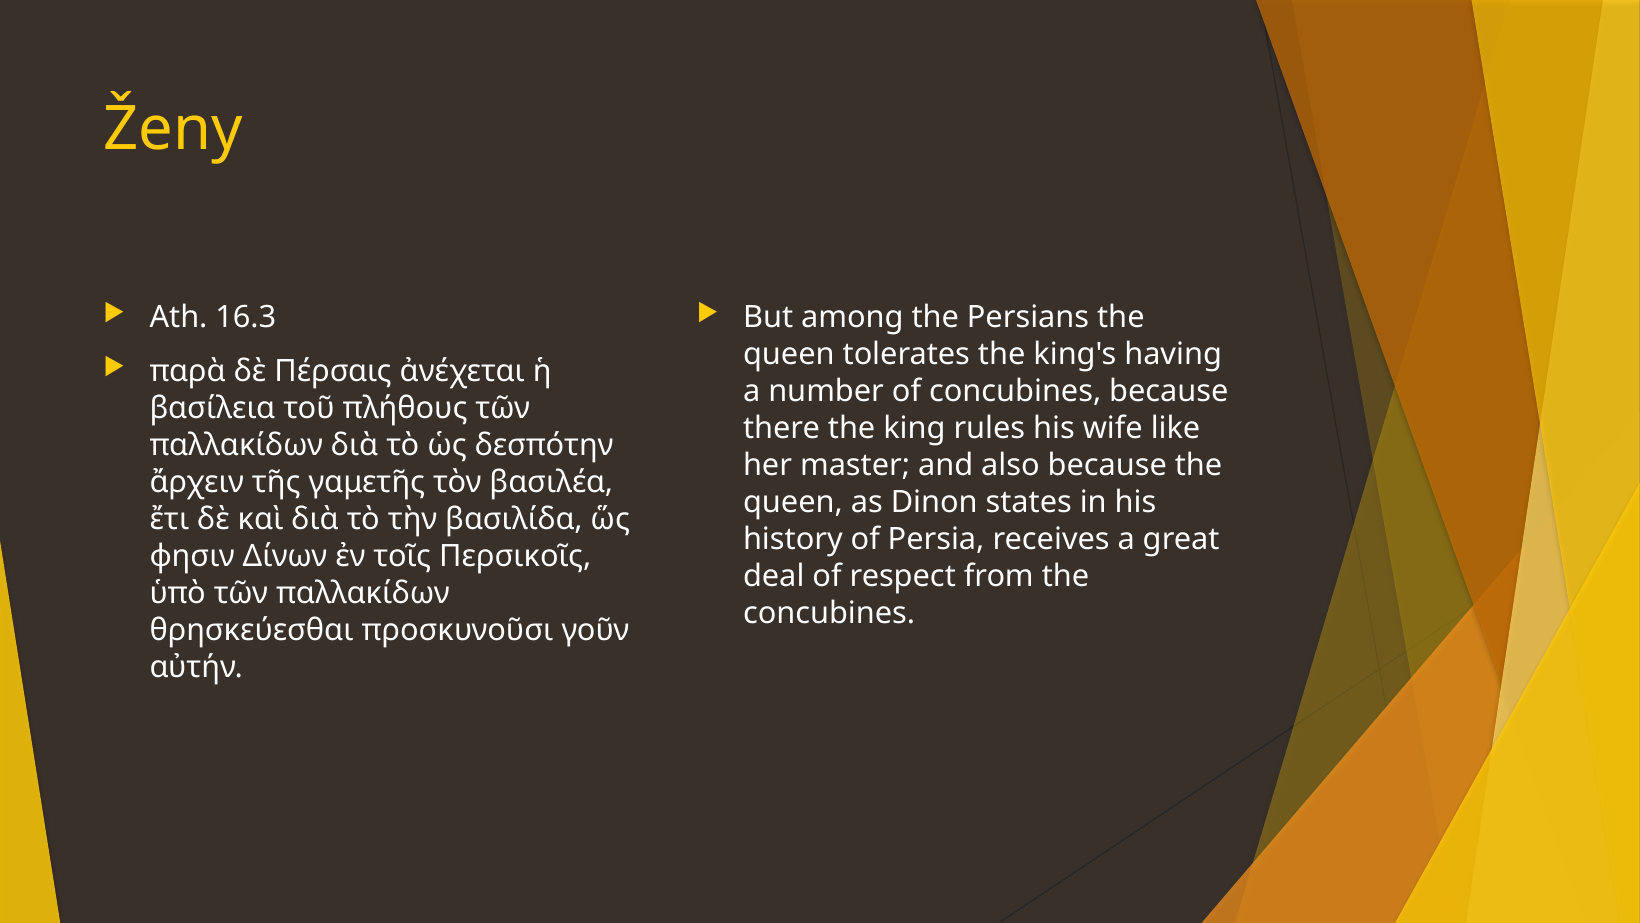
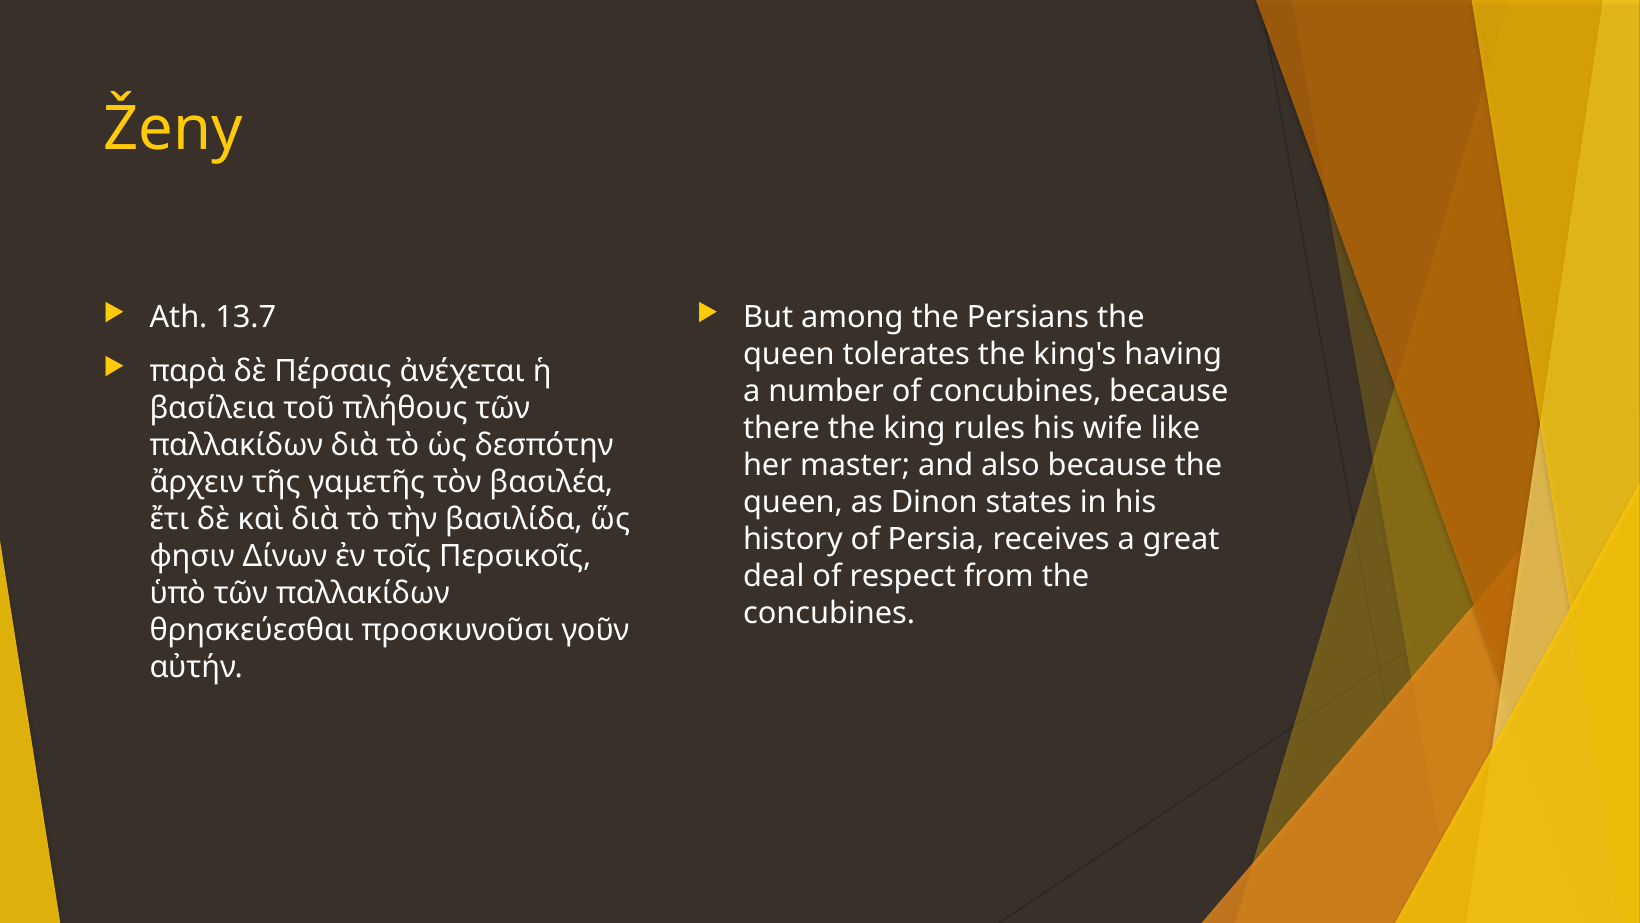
16.3: 16.3 -> 13.7
